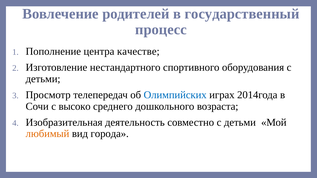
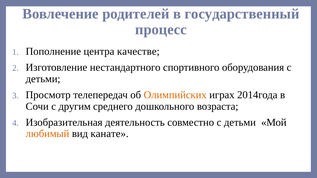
Олимпийских colour: blue -> orange
высоко: высоко -> другим
города: города -> канате
